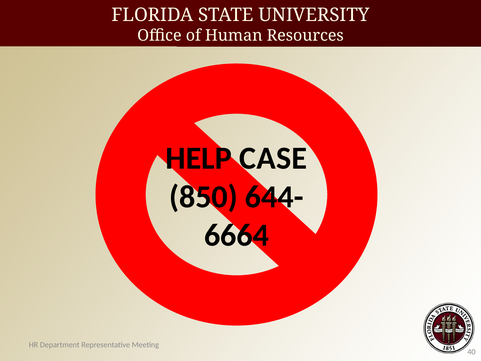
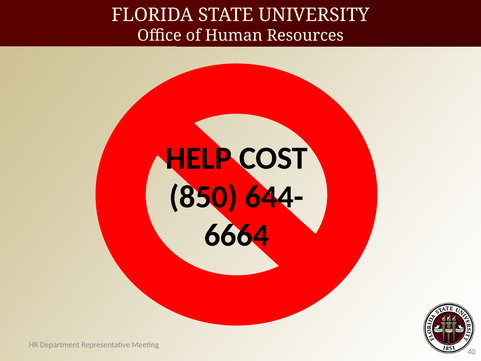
CASE: CASE -> COST
